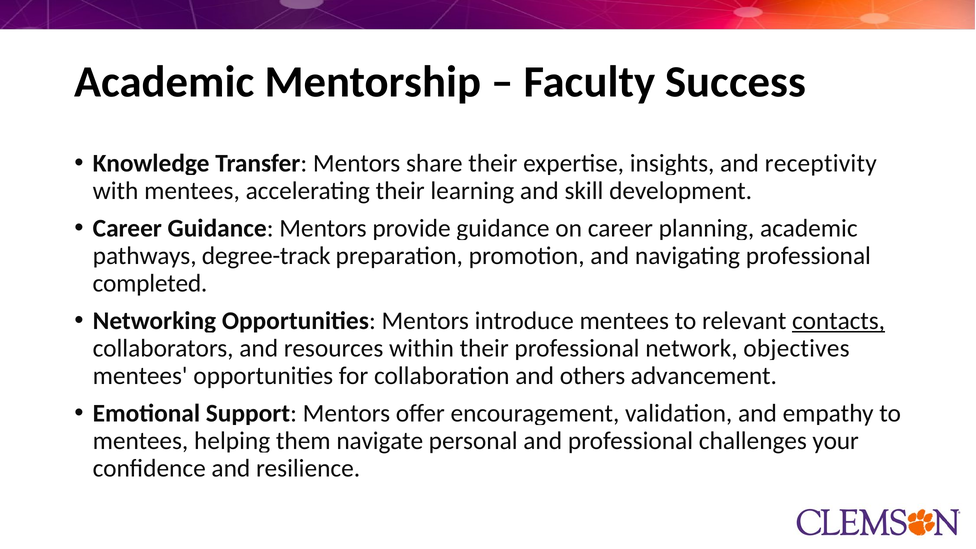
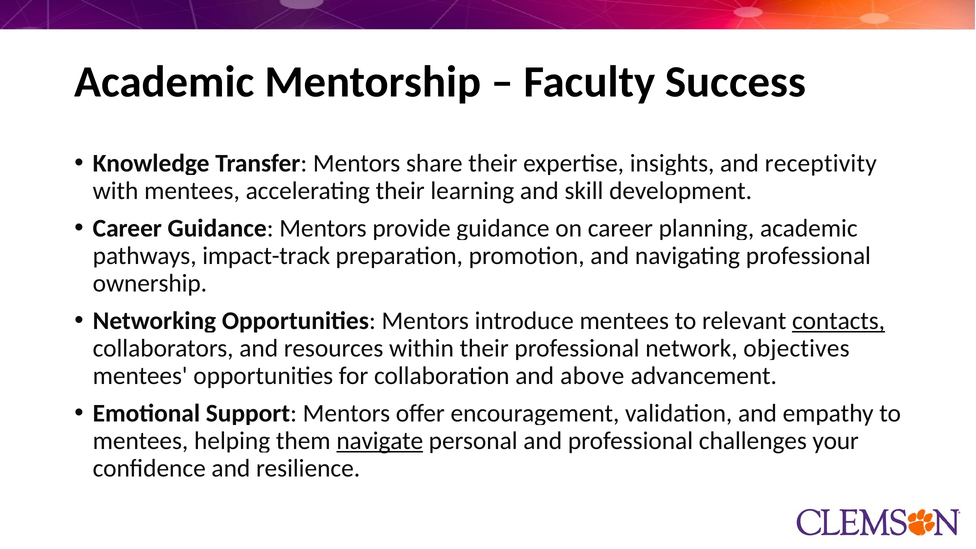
degree-track: degree-track -> impact-track
completed: completed -> ownership
others: others -> above
navigate underline: none -> present
